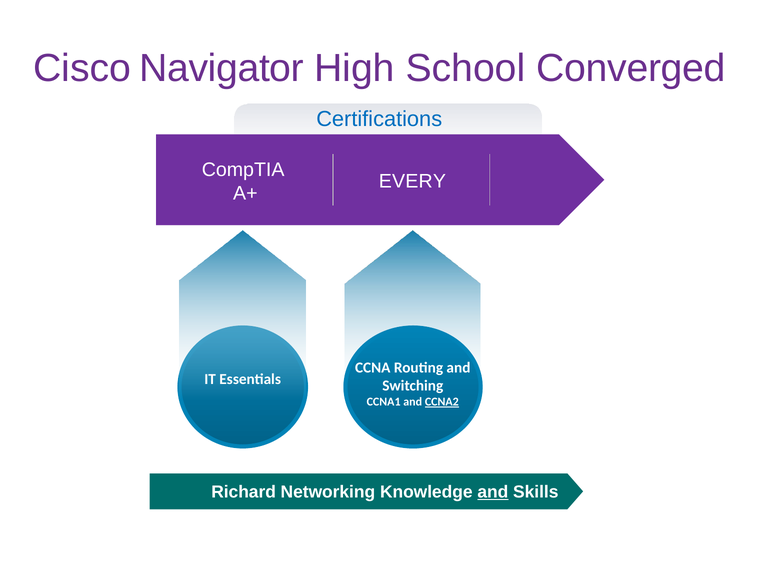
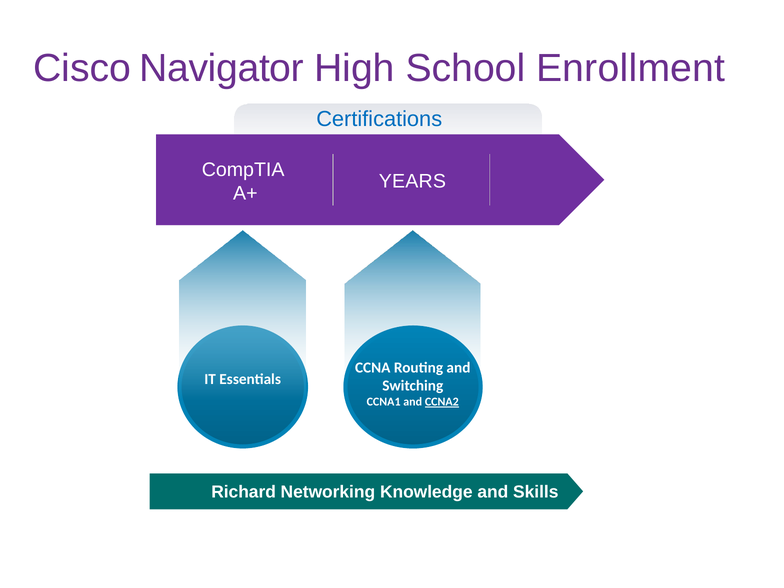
Converged: Converged -> Enrollment
EVERY: EVERY -> YEARS
and at (493, 492) underline: present -> none
